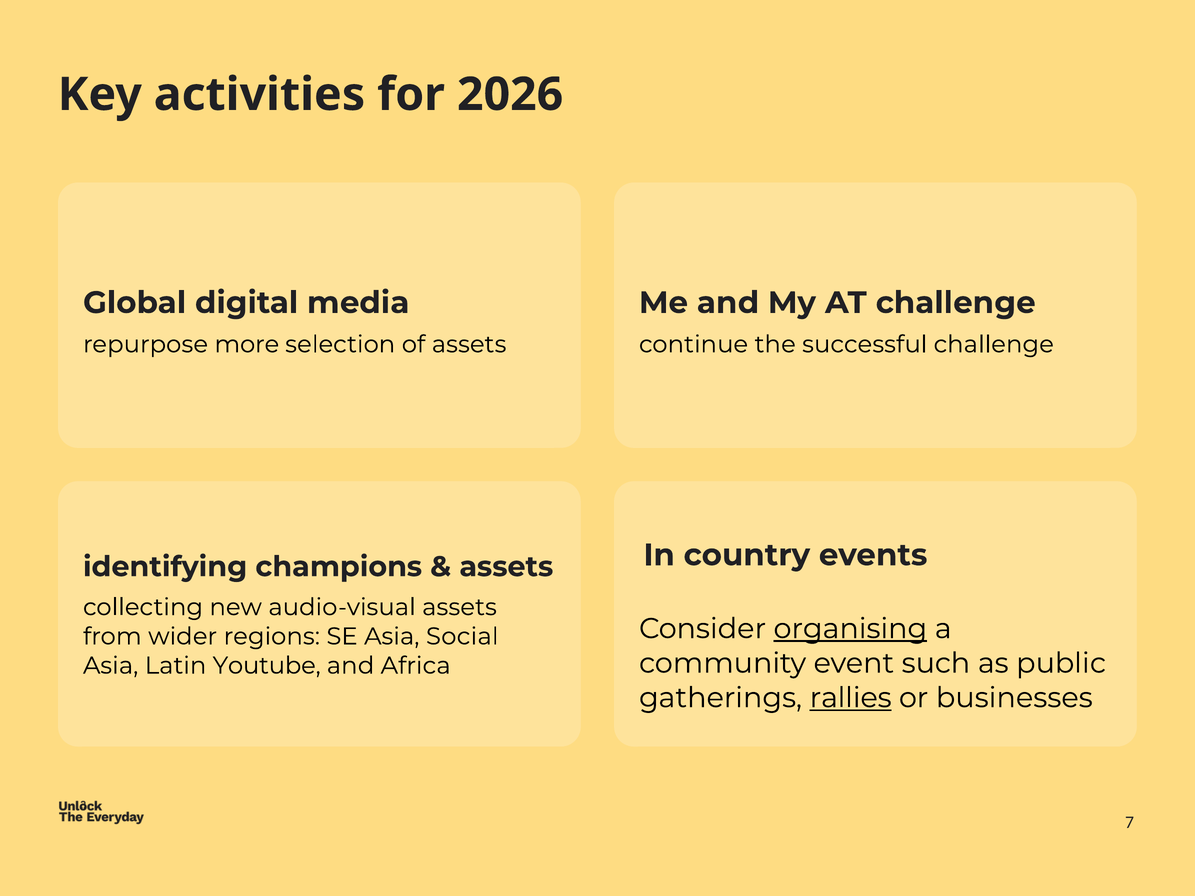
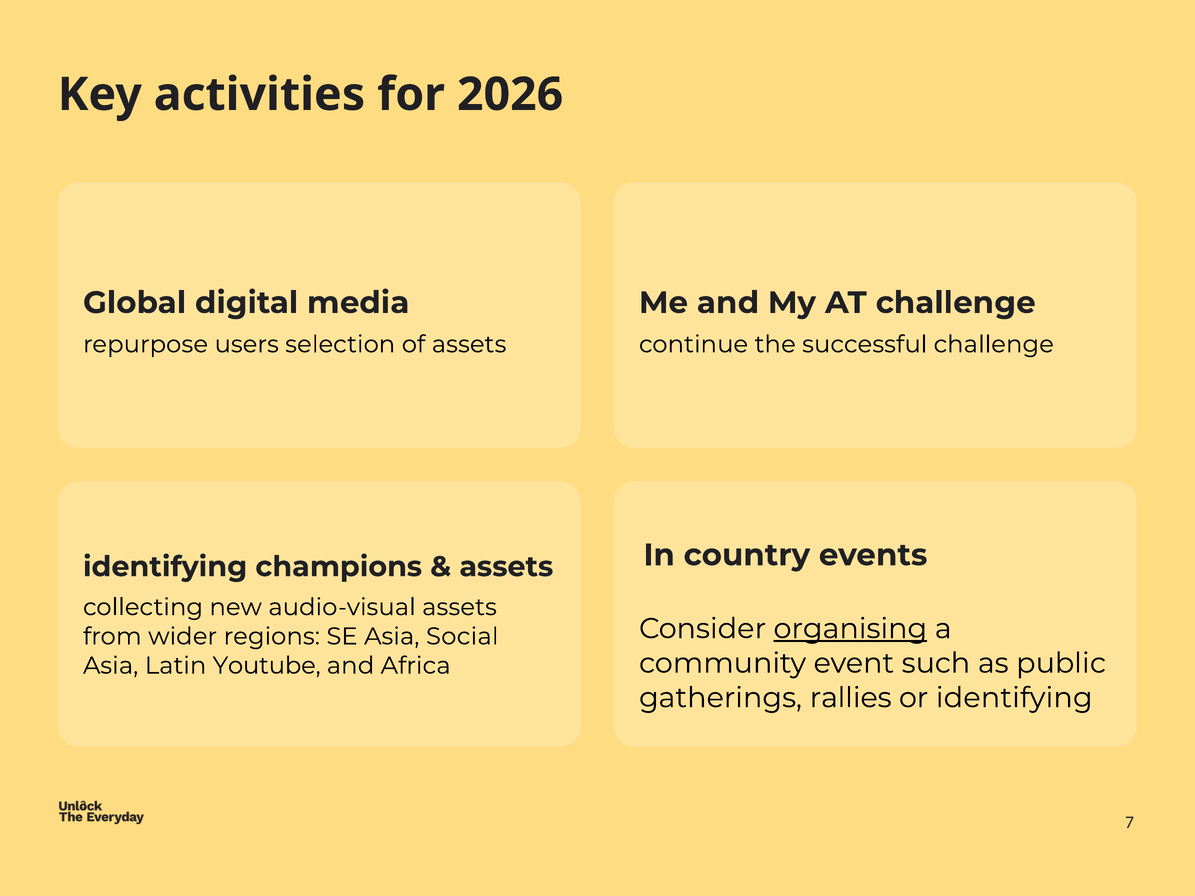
more: more -> users
rallies underline: present -> none
or businesses: businesses -> identifying
